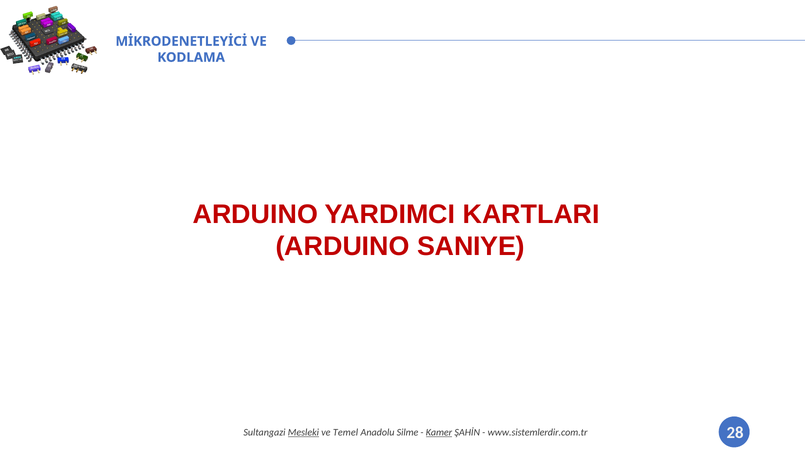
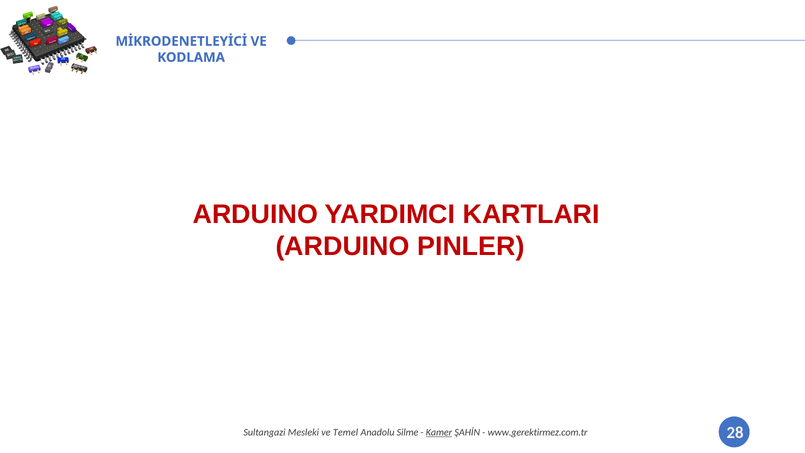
SANIYE: SANIYE -> PINLER
Mesleki underline: present -> none
www.sistemlerdir.com.tr: www.sistemlerdir.com.tr -> www.gerektirmez.com.tr
